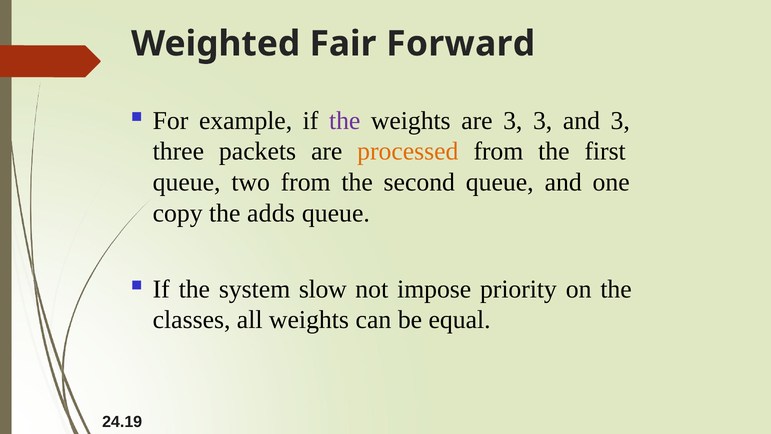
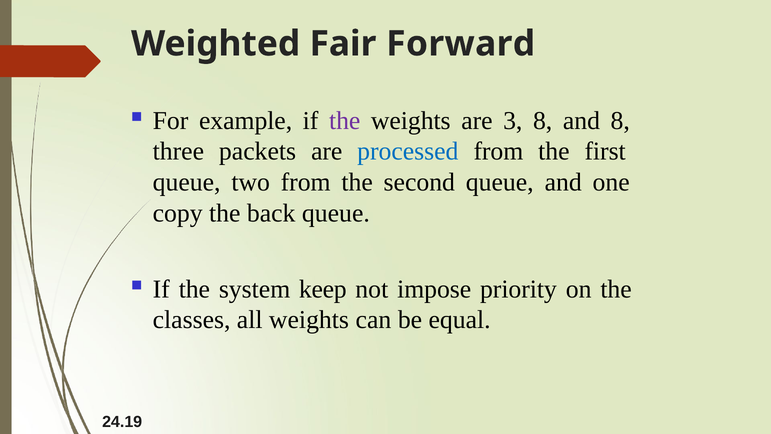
3 3: 3 -> 8
and 3: 3 -> 8
processed colour: orange -> blue
adds: adds -> back
slow: slow -> keep
